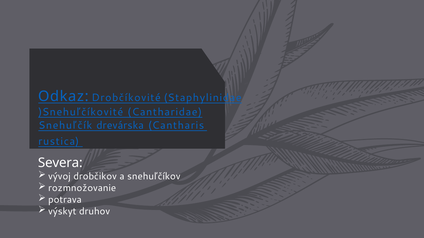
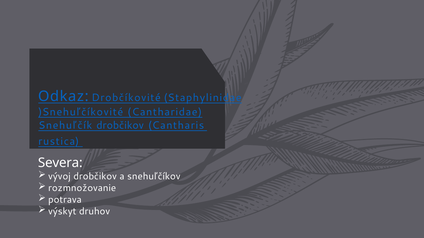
Snehuľčík drevárska: drevárska -> drobčikov
